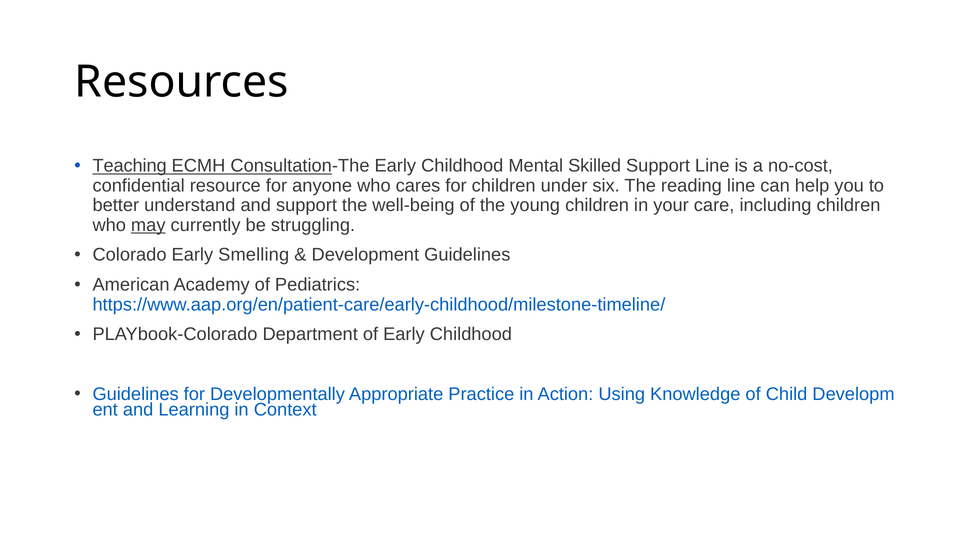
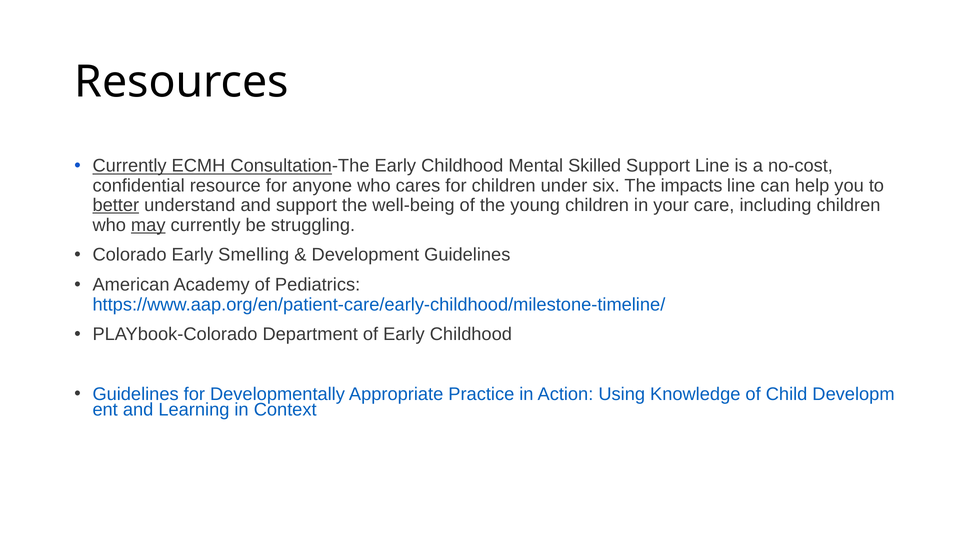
Teaching at (130, 166): Teaching -> Currently
reading: reading -> impacts
better underline: none -> present
